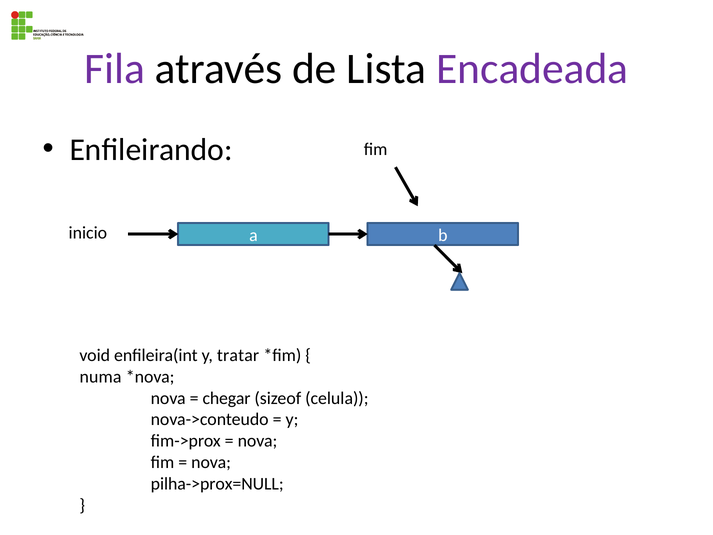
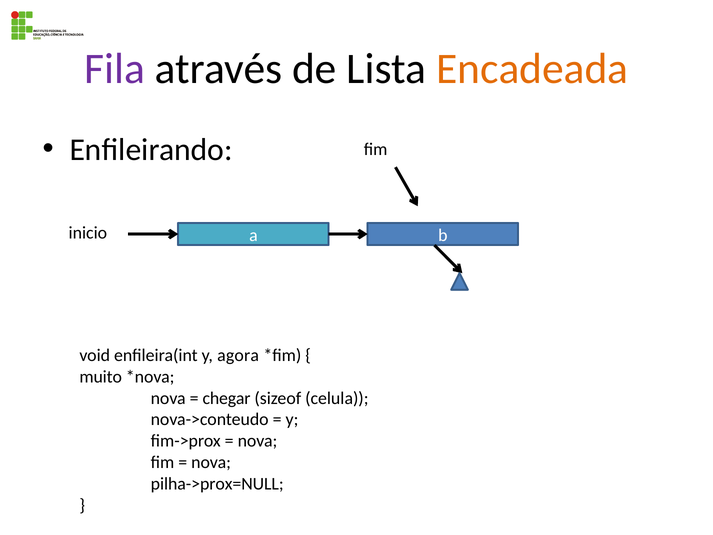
Encadeada colour: purple -> orange
tratar: tratar -> agora
numa: numa -> muito
